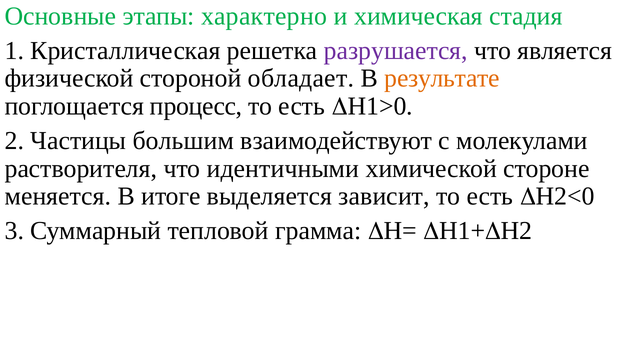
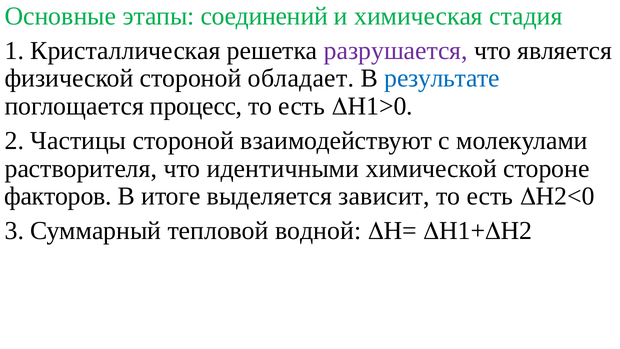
характерно: характерно -> соединений
результате colour: orange -> blue
Частицы большим: большим -> стороной
меняется: меняется -> факторов
грамма: грамма -> водной
